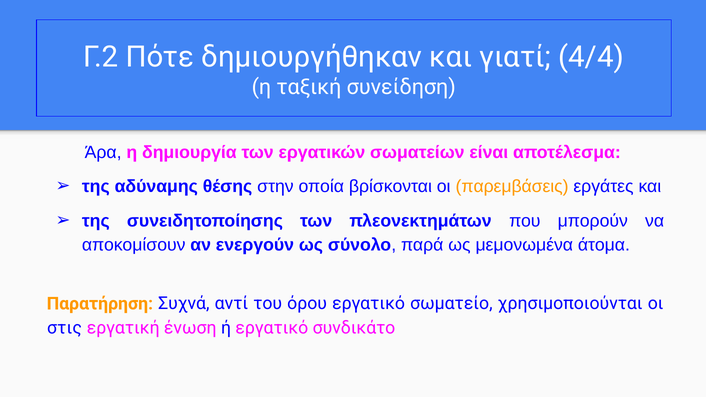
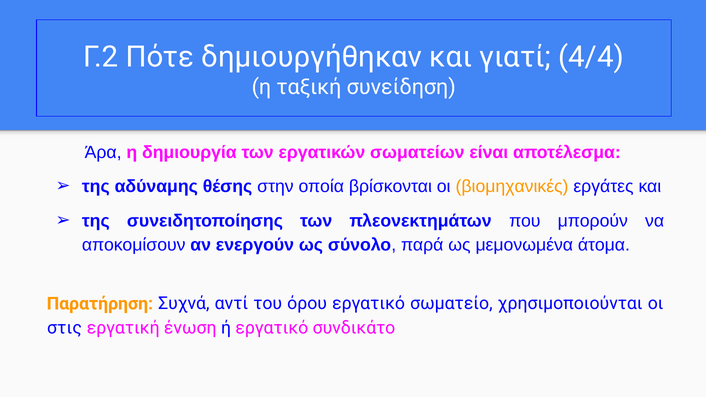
παρεμβάσεις: παρεμβάσεις -> βιομηχανικές
